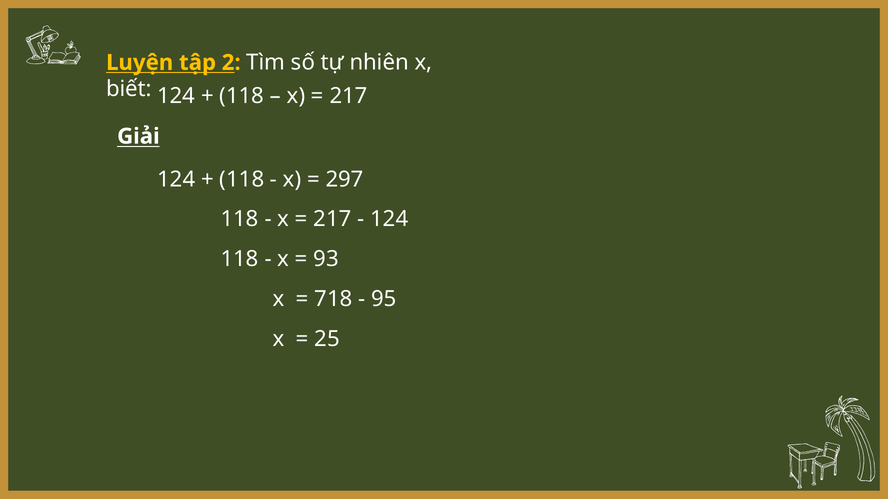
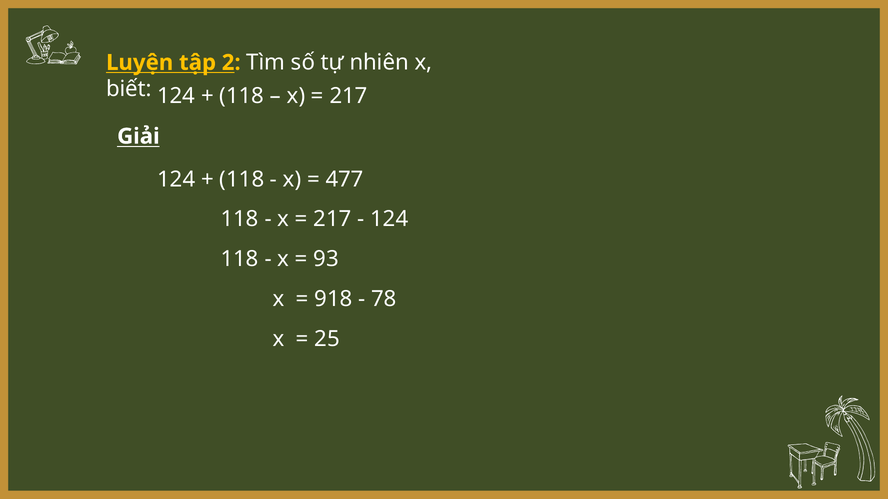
297: 297 -> 477
718: 718 -> 918
95: 95 -> 78
